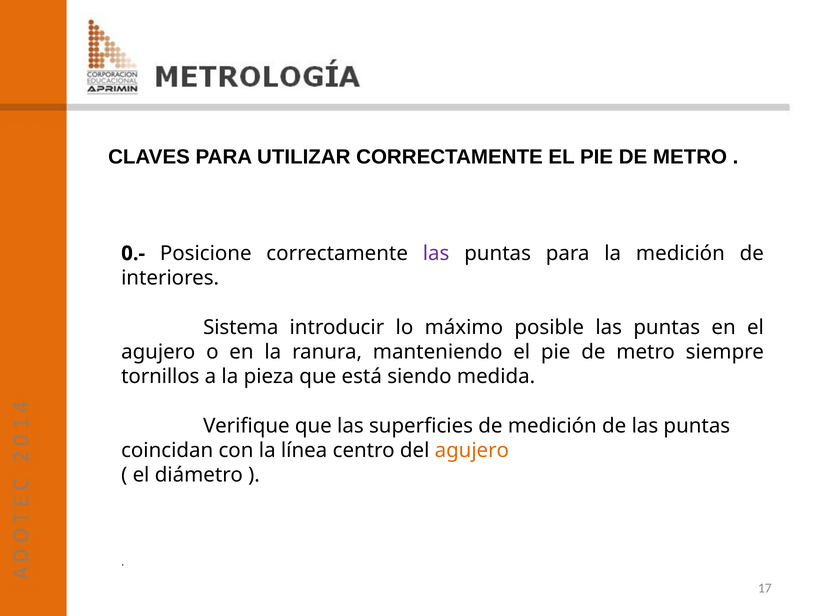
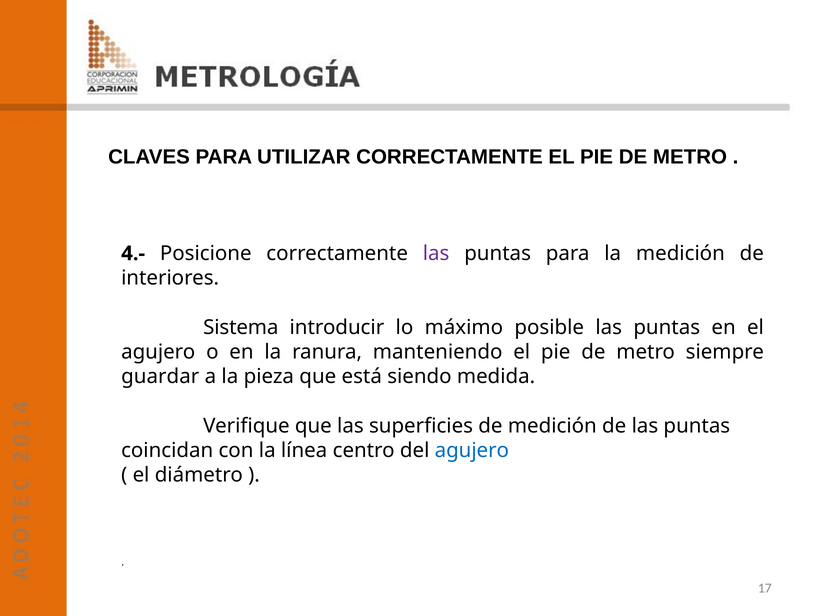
0.-: 0.- -> 4.-
tornillos: tornillos -> guardar
agujero at (472, 450) colour: orange -> blue
